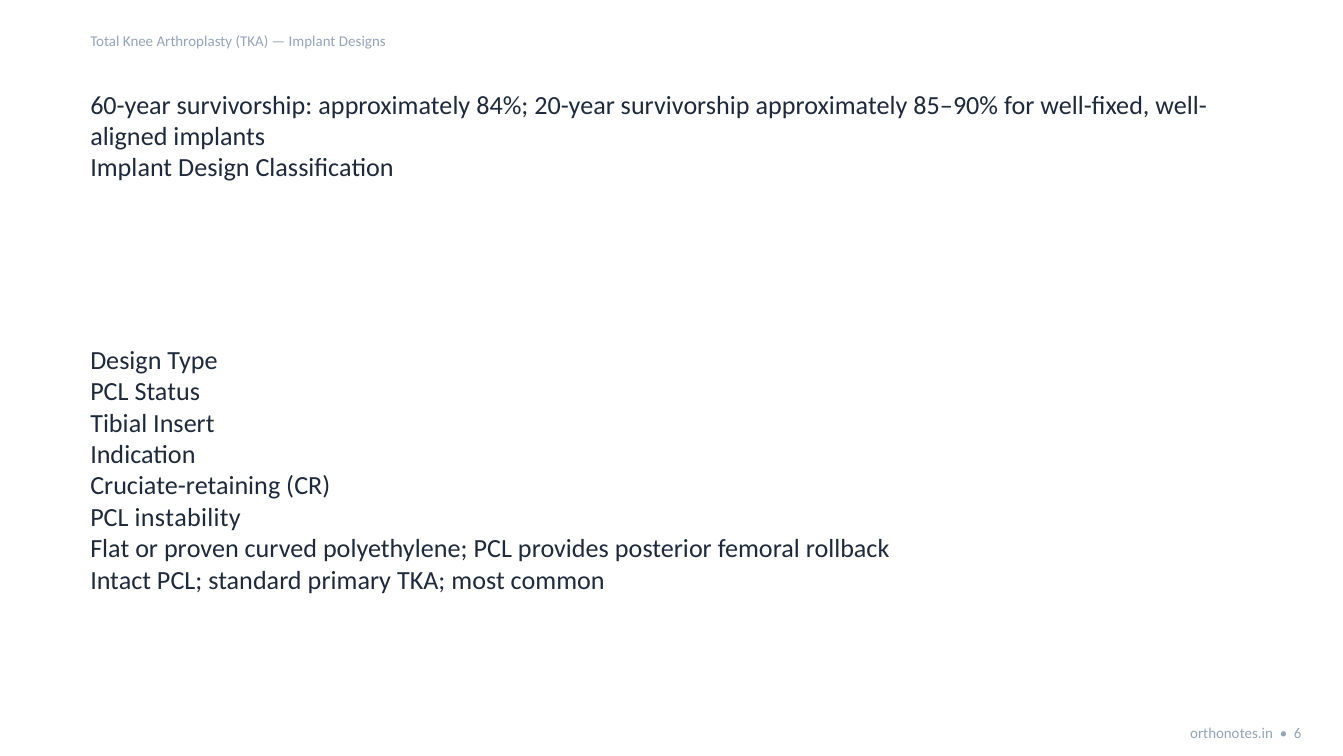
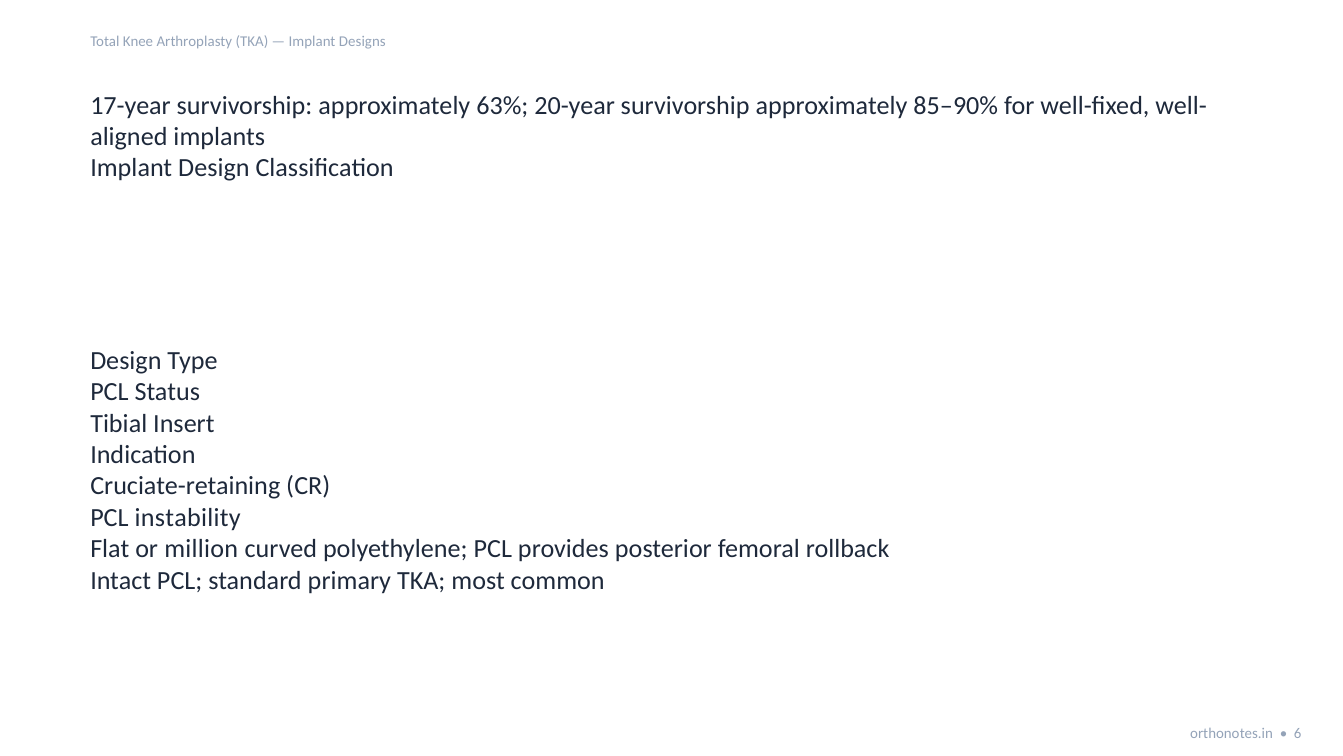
60-year: 60-year -> 17-year
84%: 84% -> 63%
proven: proven -> million
